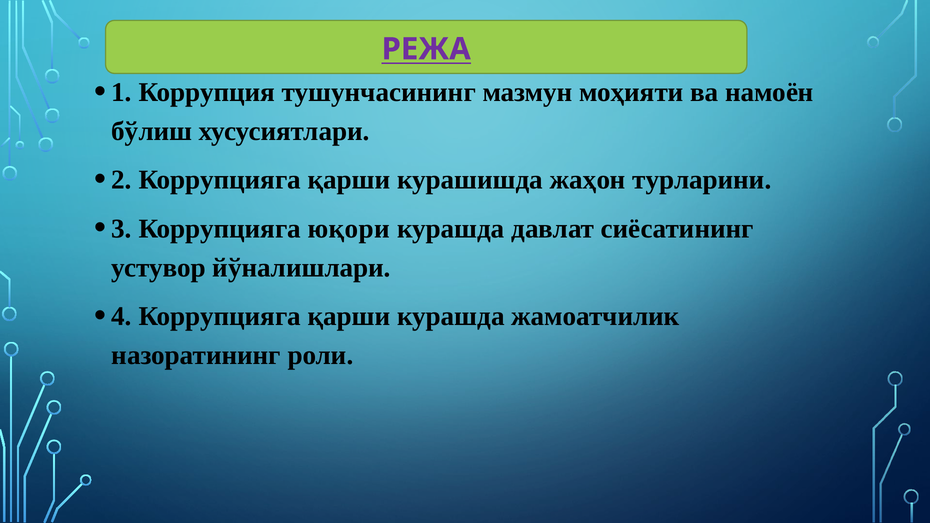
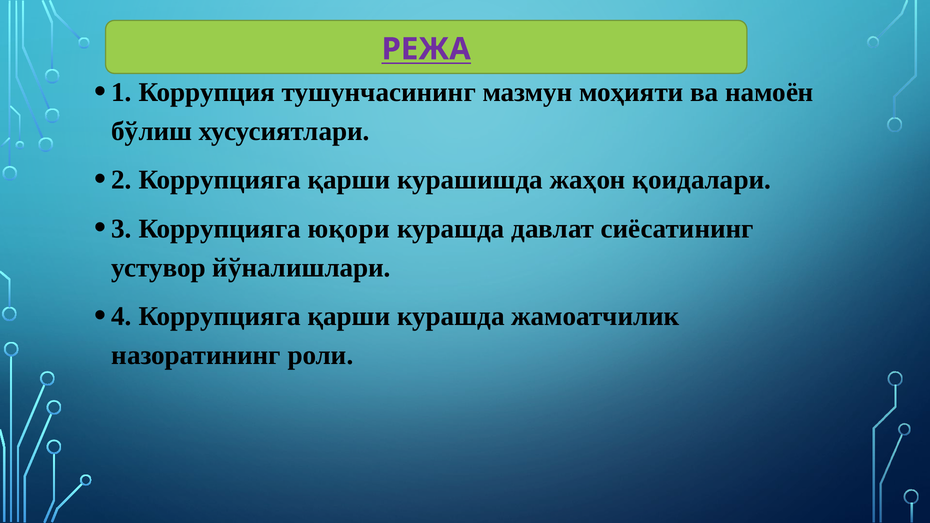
турларини: турларини -> қоидалари
